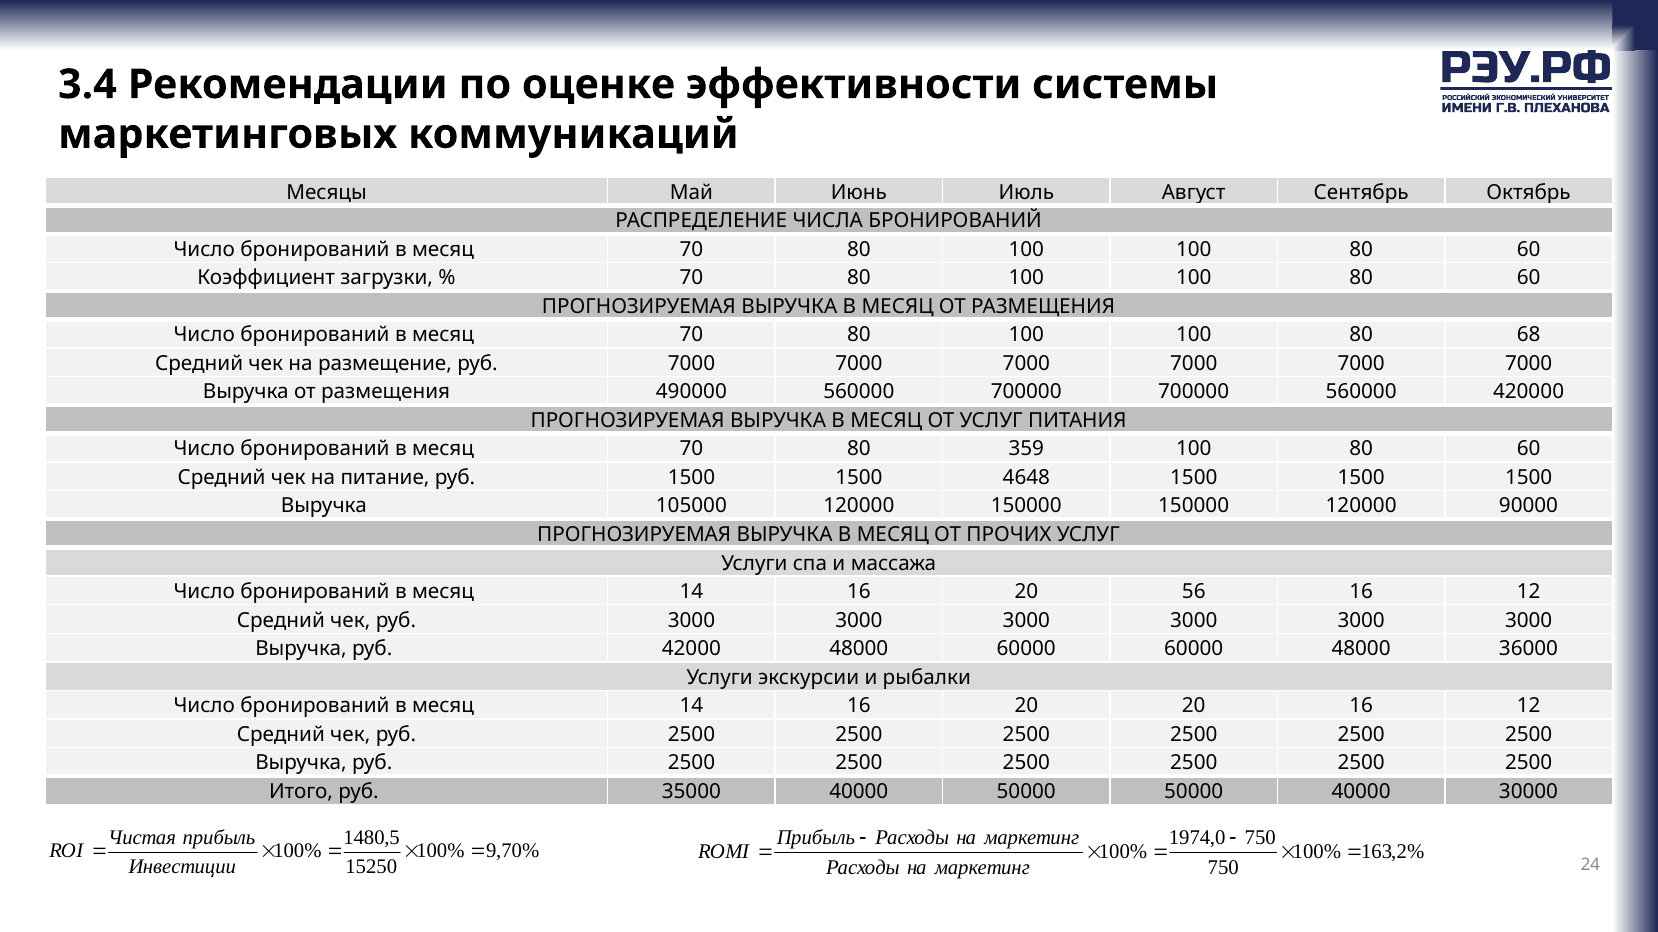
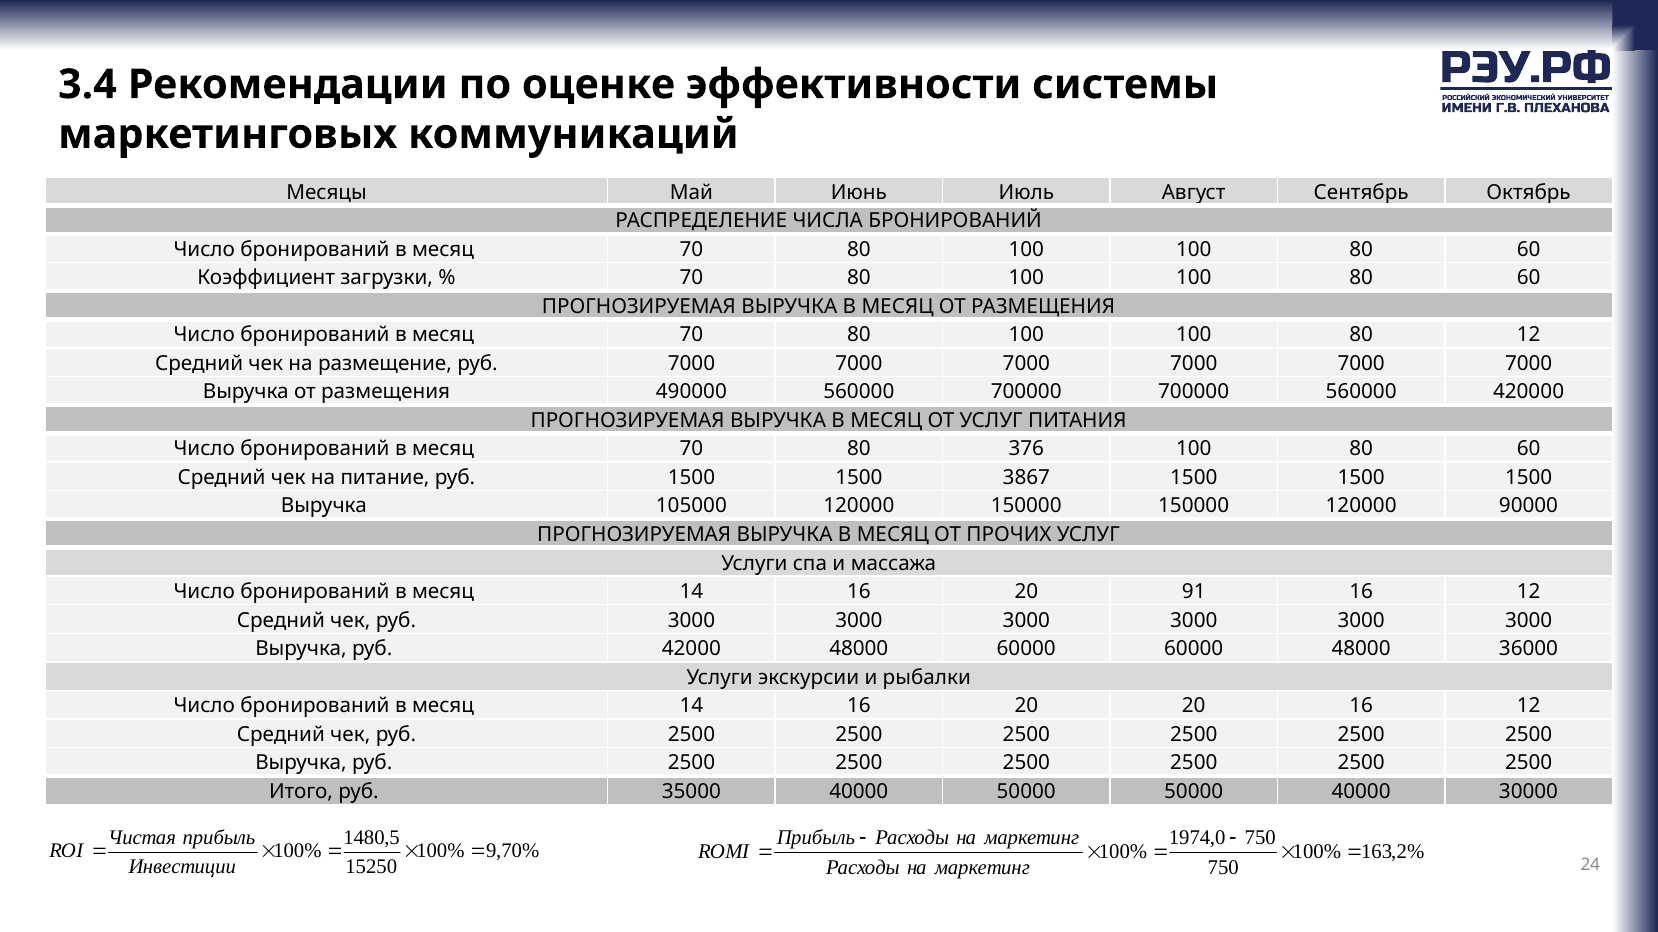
80 68: 68 -> 12
359: 359 -> 376
4648: 4648 -> 3867
56: 56 -> 91
